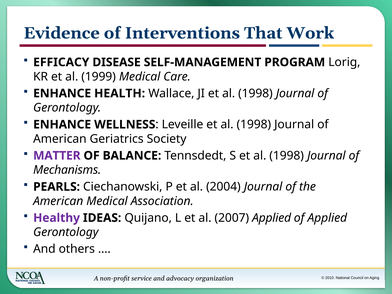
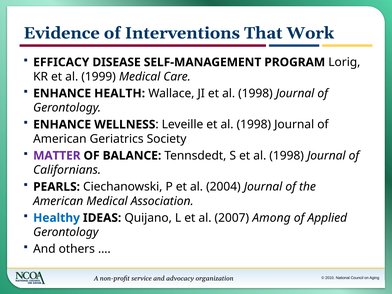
Mechanisms: Mechanisms -> Californians
Healthy colour: purple -> blue
2007 Applied: Applied -> Among
